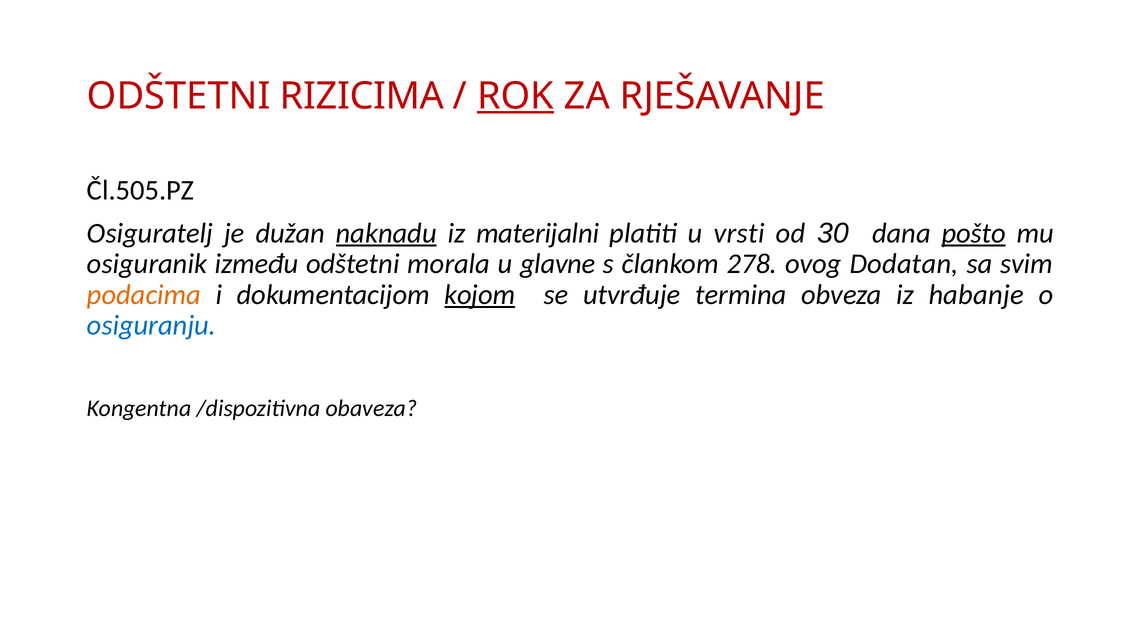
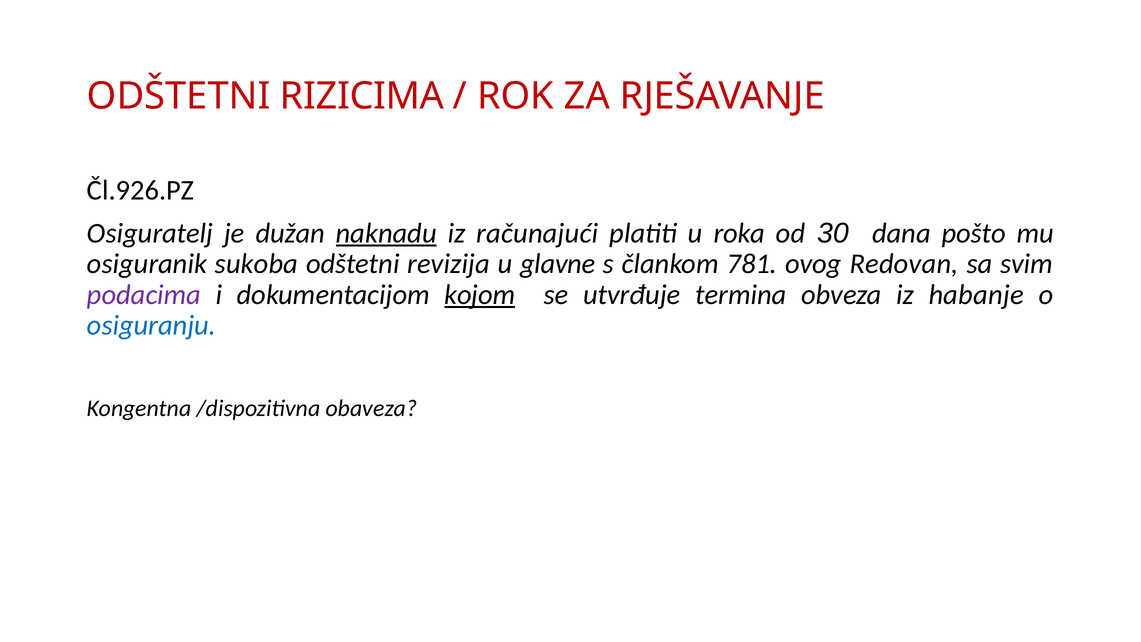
ROK underline: present -> none
Čl.505.PZ: Čl.505.PZ -> Čl.926.PZ
materijalni: materijalni -> računajući
vrsti: vrsti -> roka
pošto underline: present -> none
između: između -> sukoba
morala: morala -> revizija
278: 278 -> 781
Dodatan: Dodatan -> Redovan
podacima colour: orange -> purple
